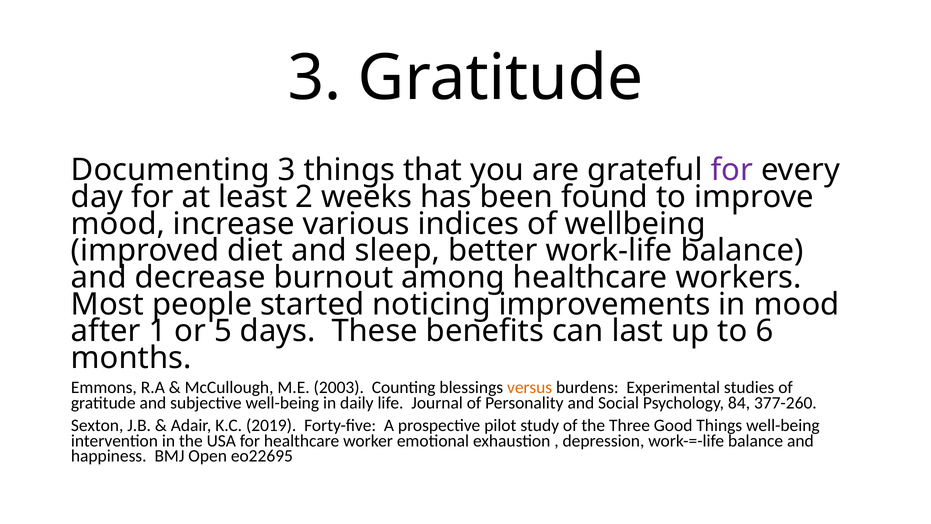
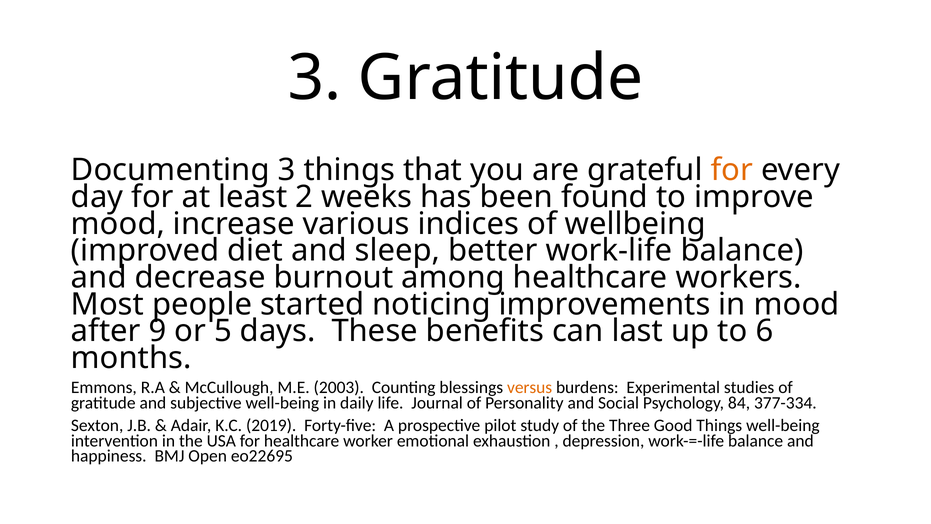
for at (732, 170) colour: purple -> orange
1: 1 -> 9
377-260: 377-260 -> 377-334
